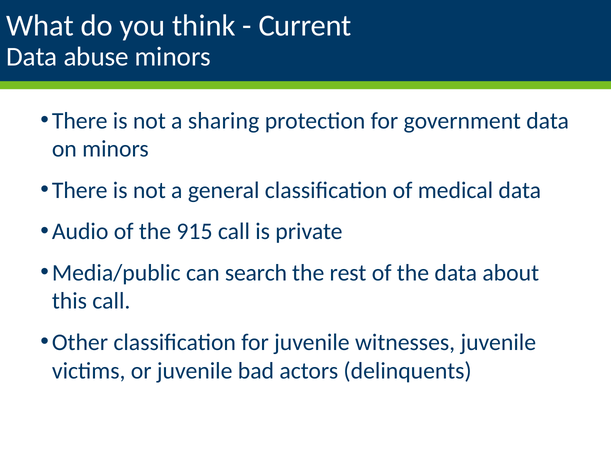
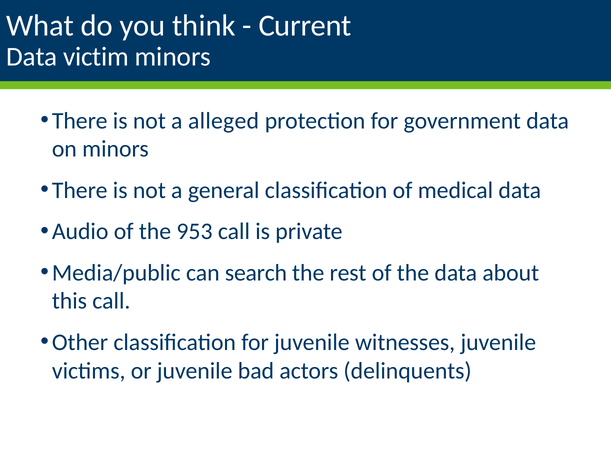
abuse: abuse -> victim
sharing: sharing -> alleged
915: 915 -> 953
